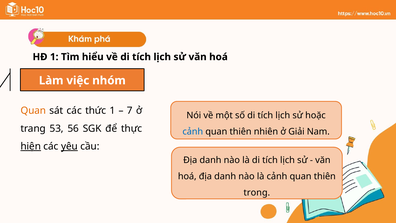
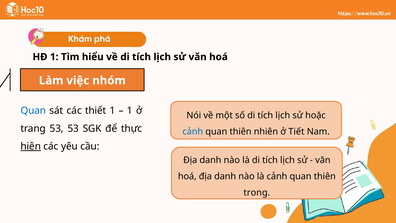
Quan at (33, 111) colour: orange -> blue
thức: thức -> thiết
7 at (130, 111): 7 -> 1
53 56: 56 -> 53
Giải: Giải -> Tiết
yêu underline: present -> none
